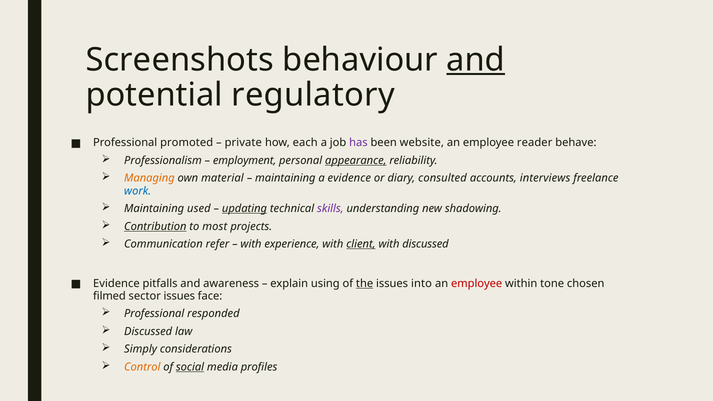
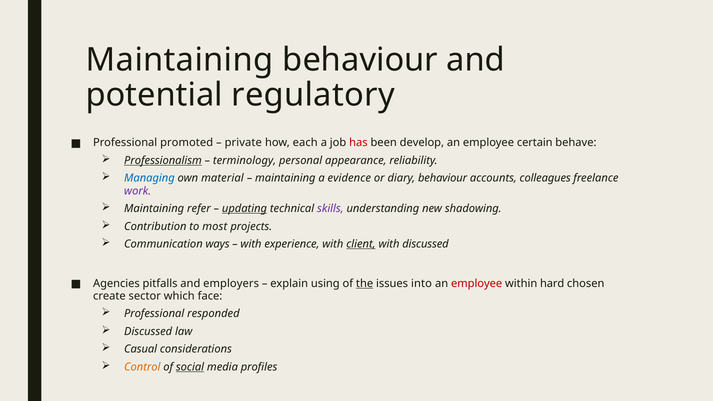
Screenshots at (180, 60): Screenshots -> Maintaining
and at (476, 60) underline: present -> none
has colour: purple -> red
website: website -> develop
reader: reader -> certain
Professionalism underline: none -> present
employment: employment -> terminology
appearance underline: present -> none
Managing colour: orange -> blue
diary consulted: consulted -> behaviour
interviews: interviews -> colleagues
work colour: blue -> purple
used: used -> refer
Contribution underline: present -> none
refer: refer -> ways
Evidence at (116, 283): Evidence -> Agencies
awareness: awareness -> employers
tone: tone -> hard
filmed: filmed -> create
sector issues: issues -> which
Simply: Simply -> Casual
